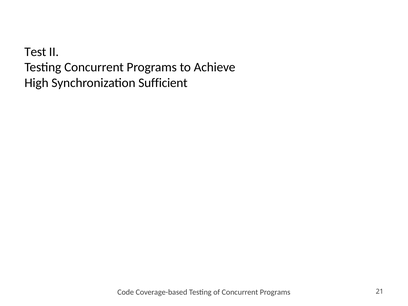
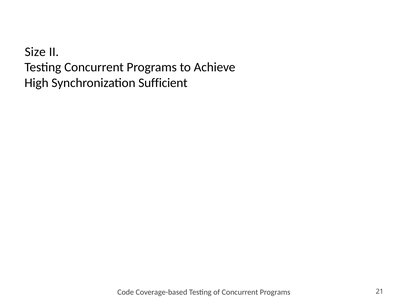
Test: Test -> Size
